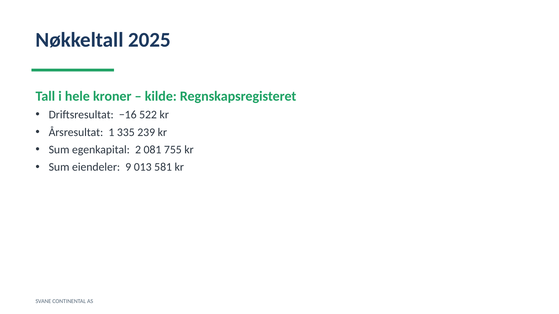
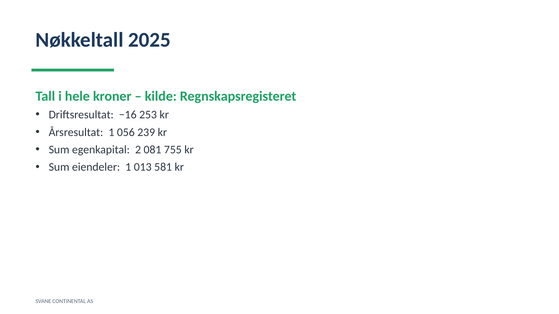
522: 522 -> 253
335: 335 -> 056
eiendeler 9: 9 -> 1
